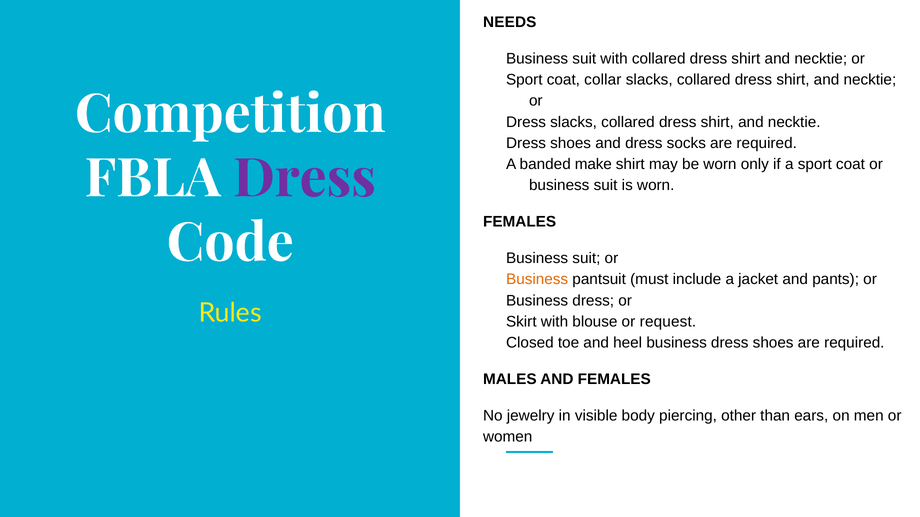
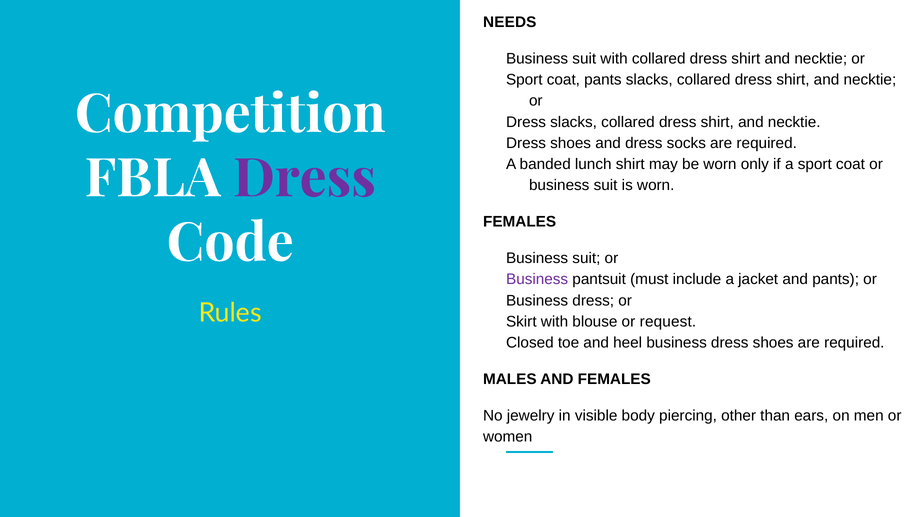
coat collar: collar -> pants
make: make -> lunch
Business at (537, 280) colour: orange -> purple
